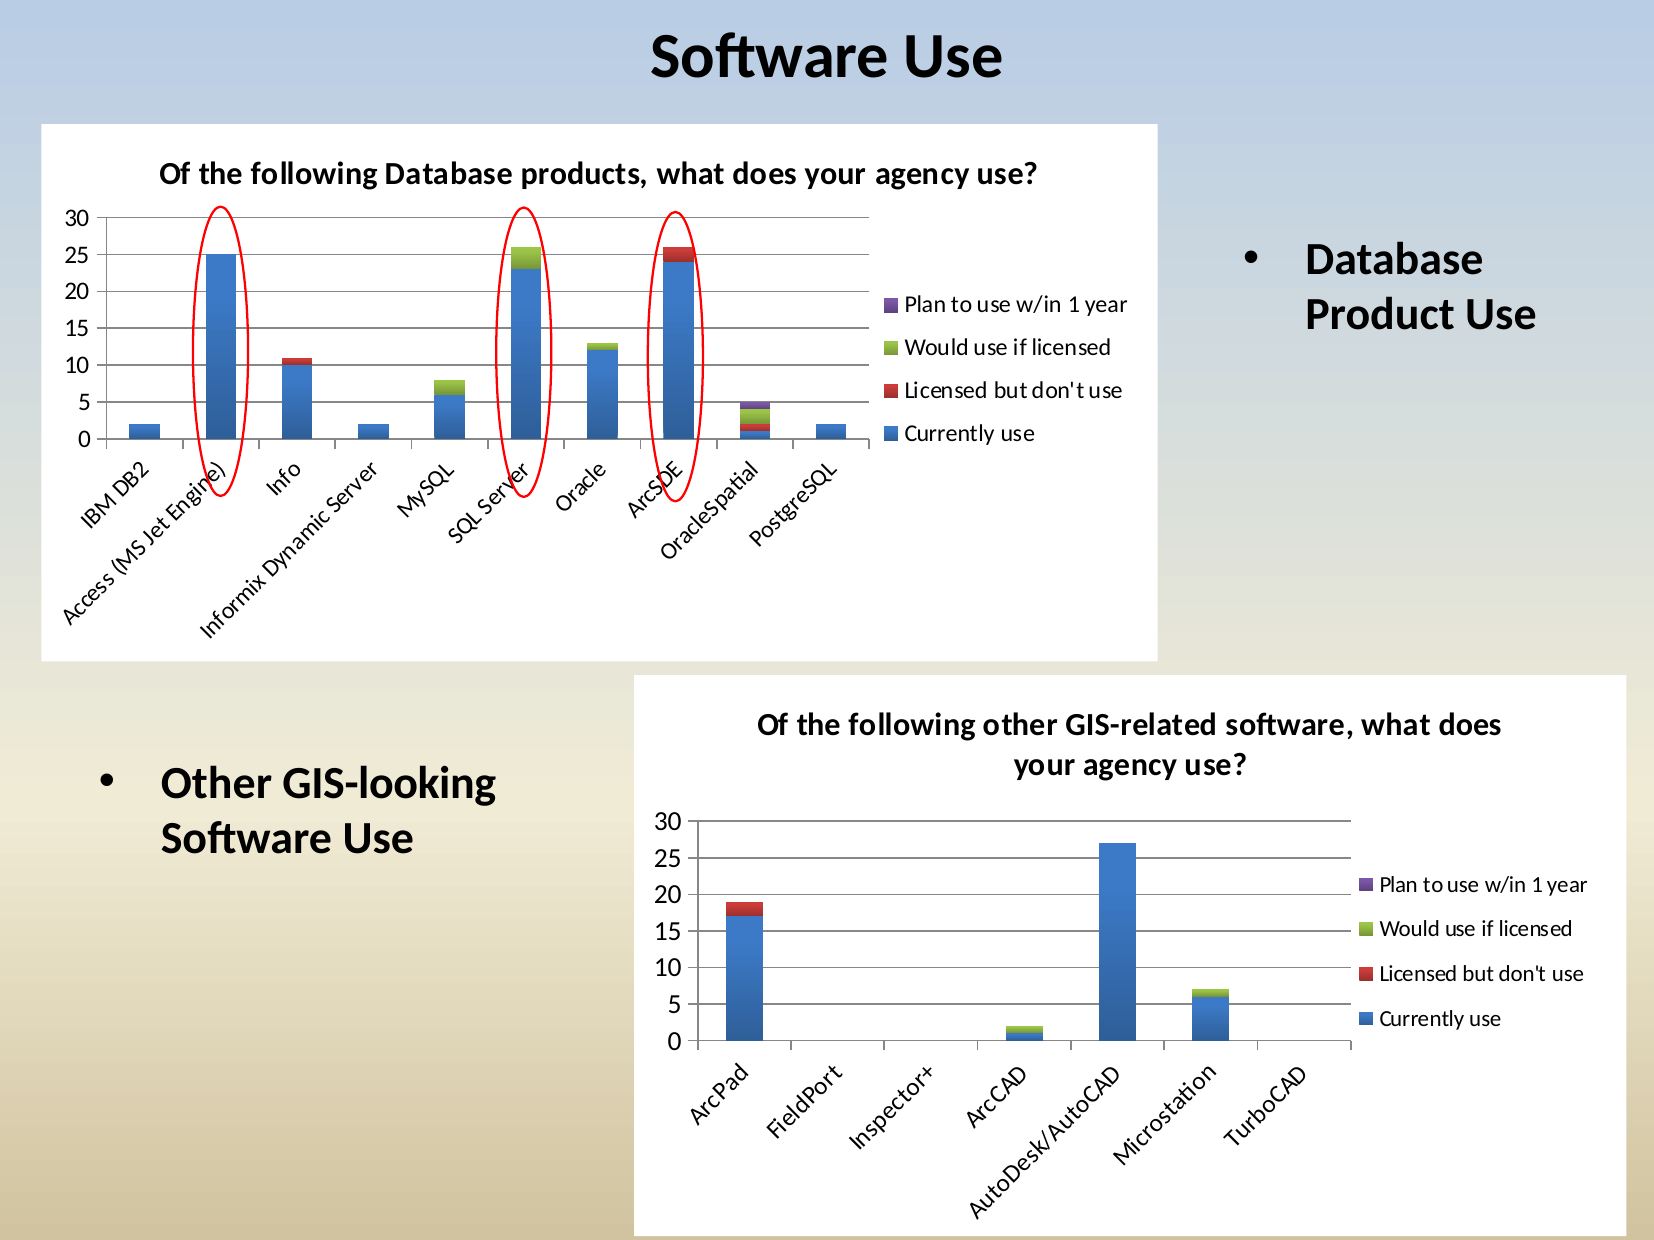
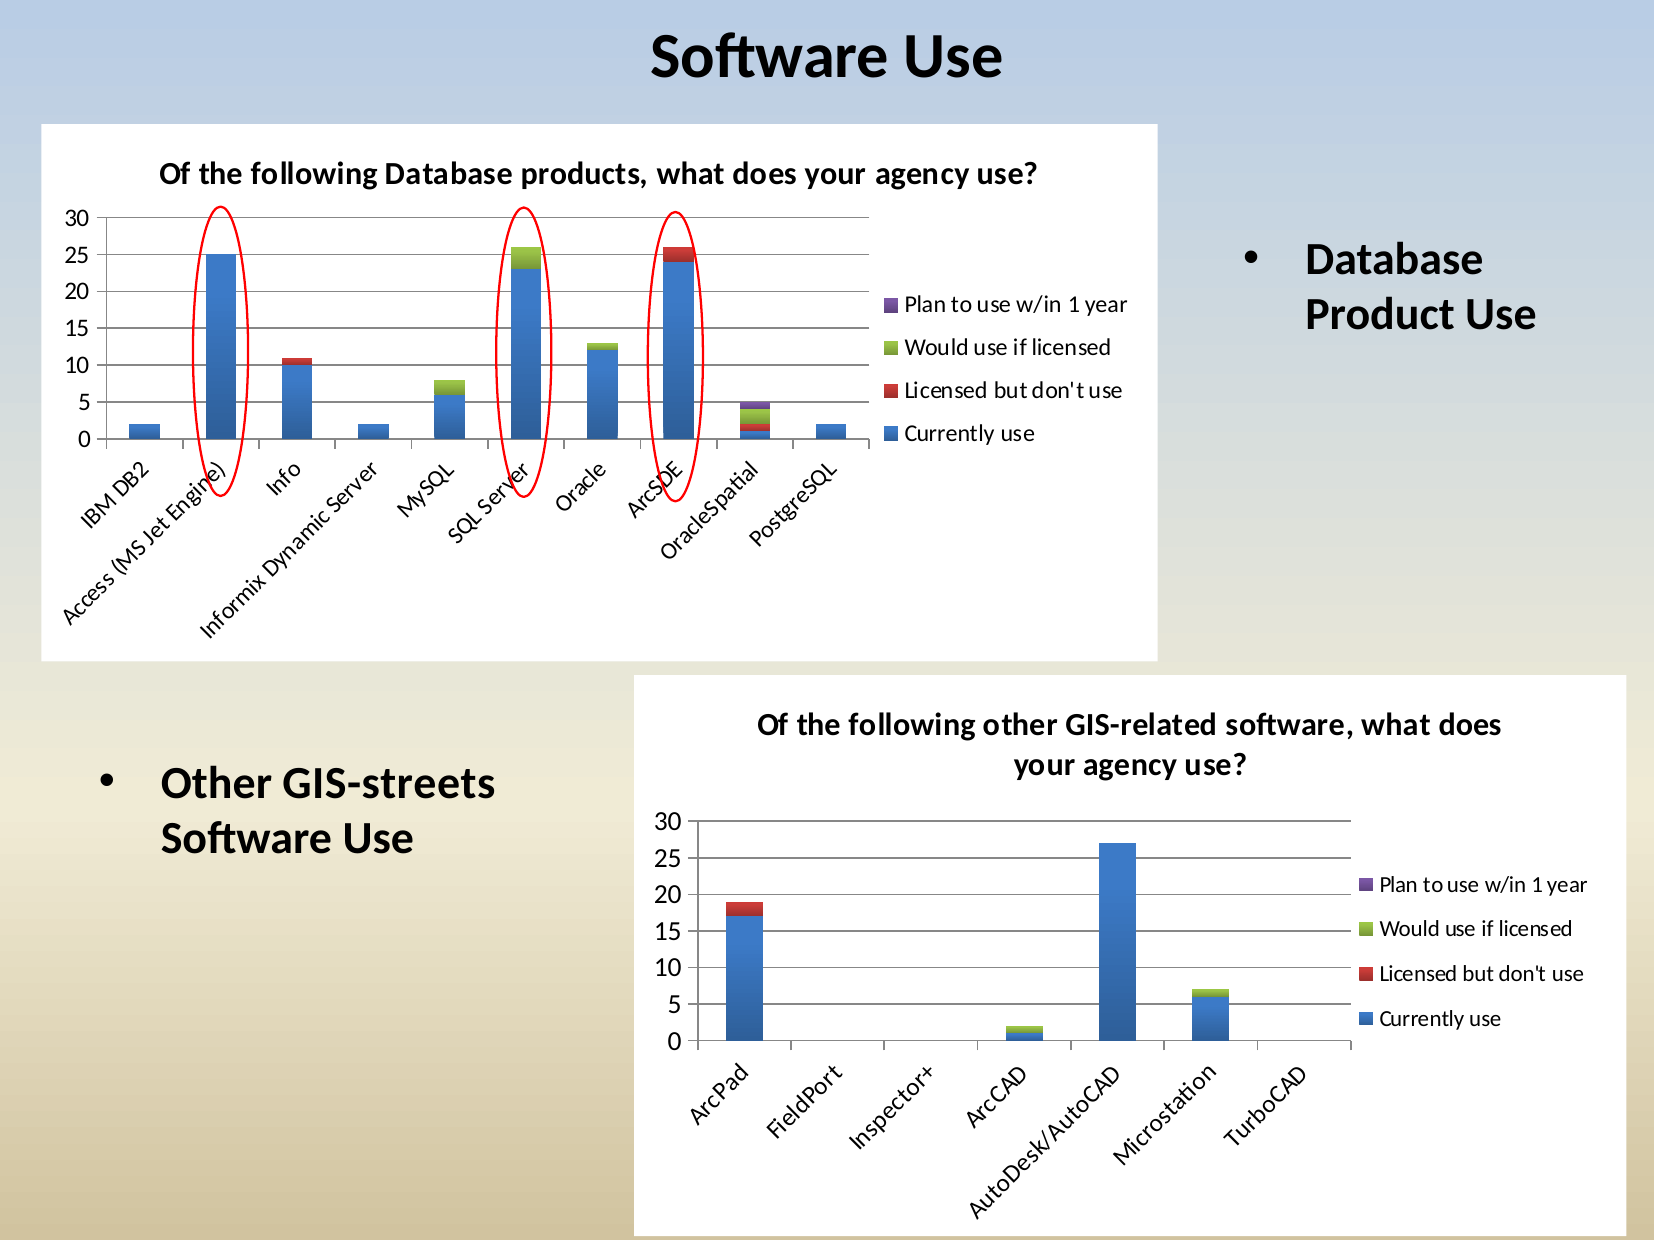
GIS-looking: GIS-looking -> GIS-streets
